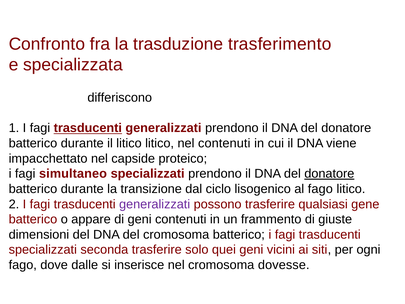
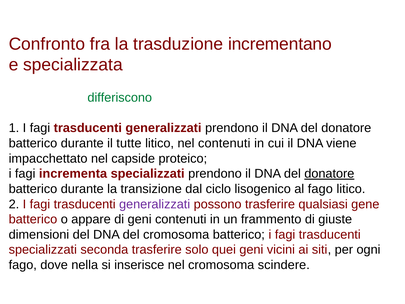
trasferimento: trasferimento -> incrementano
differiscono colour: black -> green
trasducenti at (88, 128) underline: present -> none
il litico: litico -> tutte
simultaneo: simultaneo -> incrementa
dove dalle: dalle -> nella
dovesse: dovesse -> scindere
